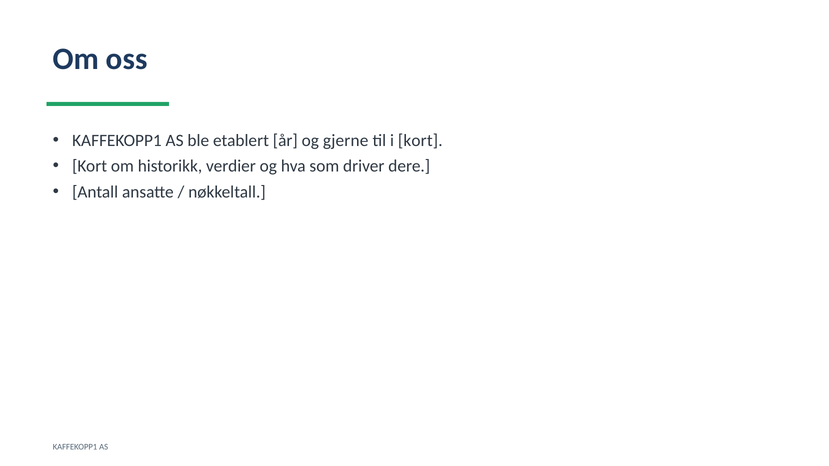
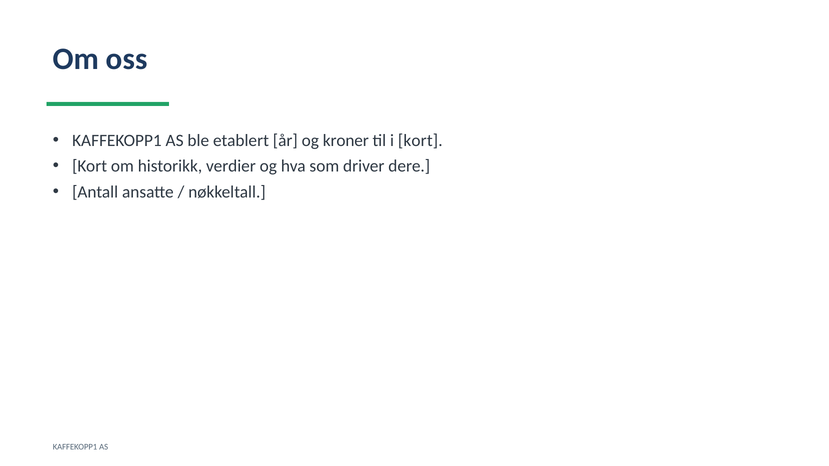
gjerne: gjerne -> kroner
